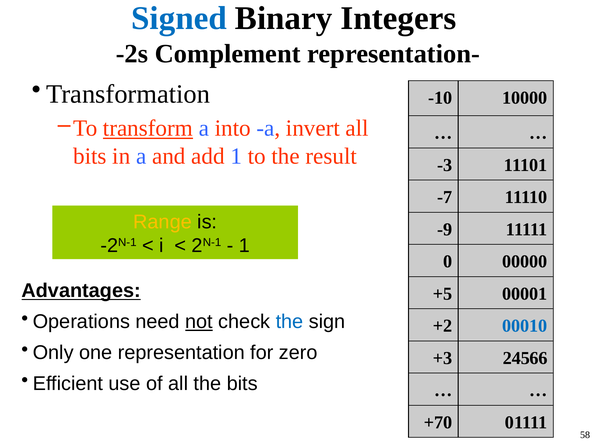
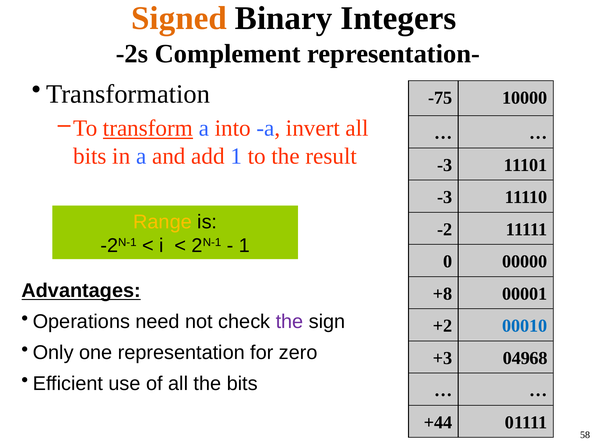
Signed colour: blue -> orange
-10: -10 -> -75
-7 at (445, 197): -7 -> -3
-9: -9 -> -2
+5: +5 -> +8
not underline: present -> none
the at (289, 322) colour: blue -> purple
24566: 24566 -> 04968
+70: +70 -> +44
